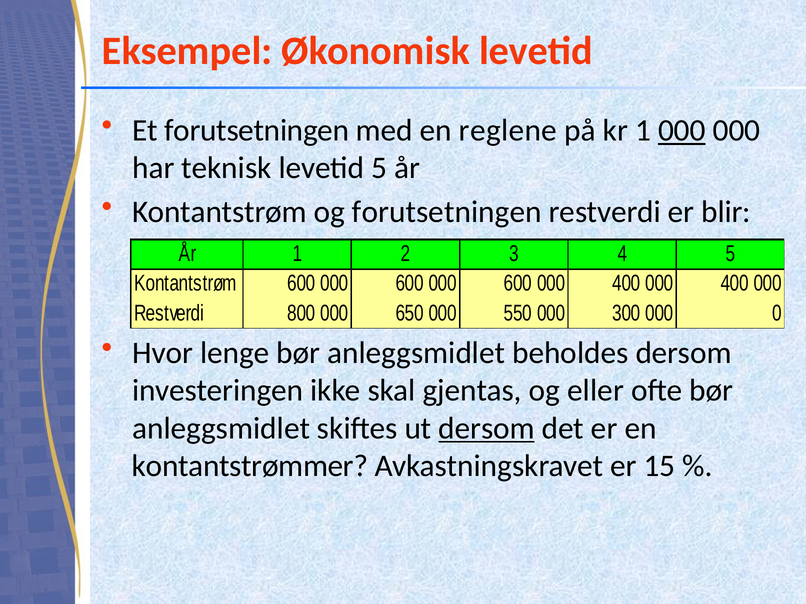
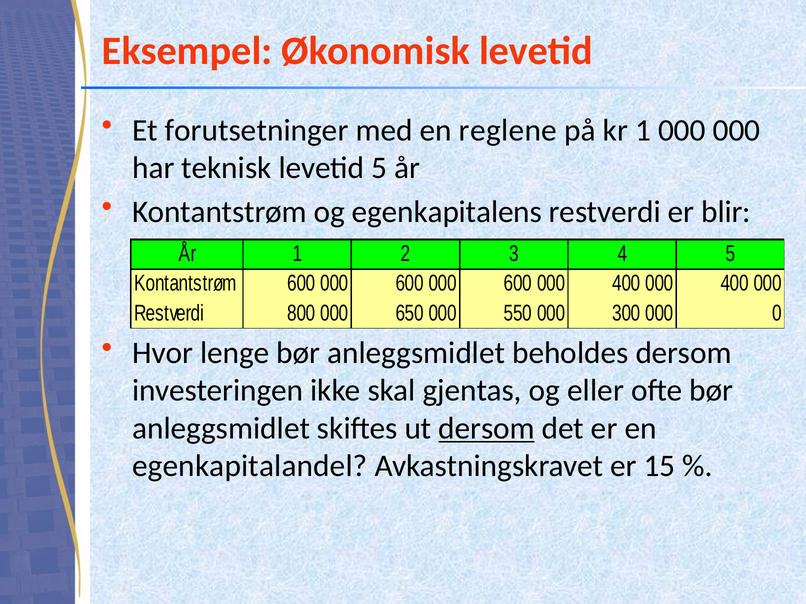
Et forutsetningen: forutsetningen -> forutsetninger
000 at (682, 131) underline: present -> none
og forutsetningen: forutsetningen -> egenkapitalens
kontantstrømmer: kontantstrømmer -> egenkapitalandel
